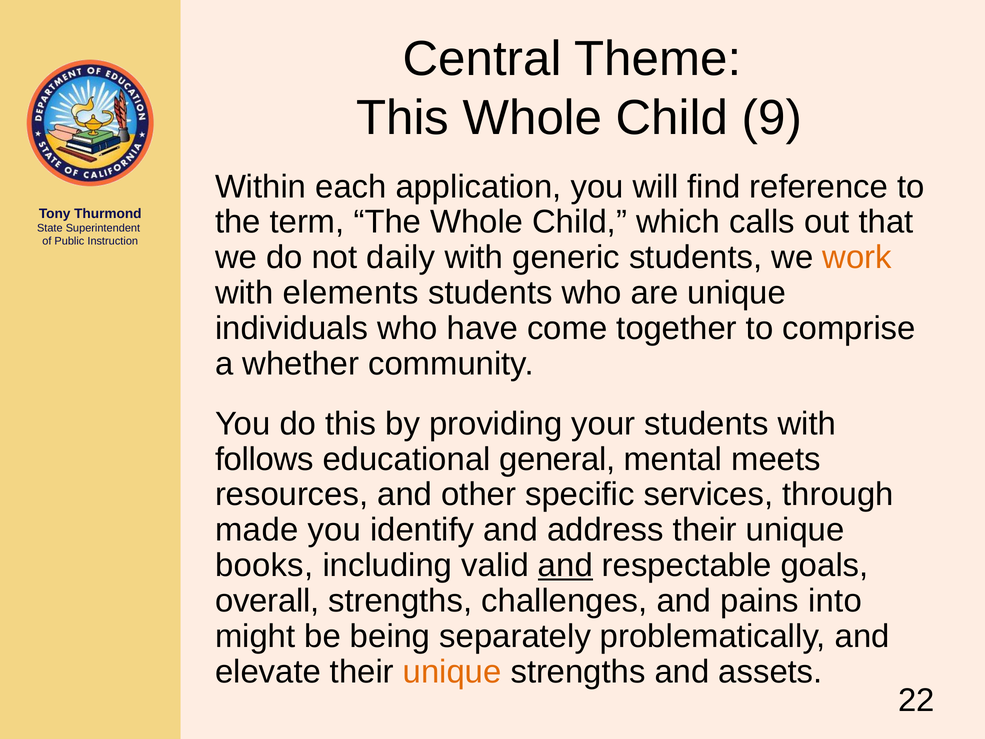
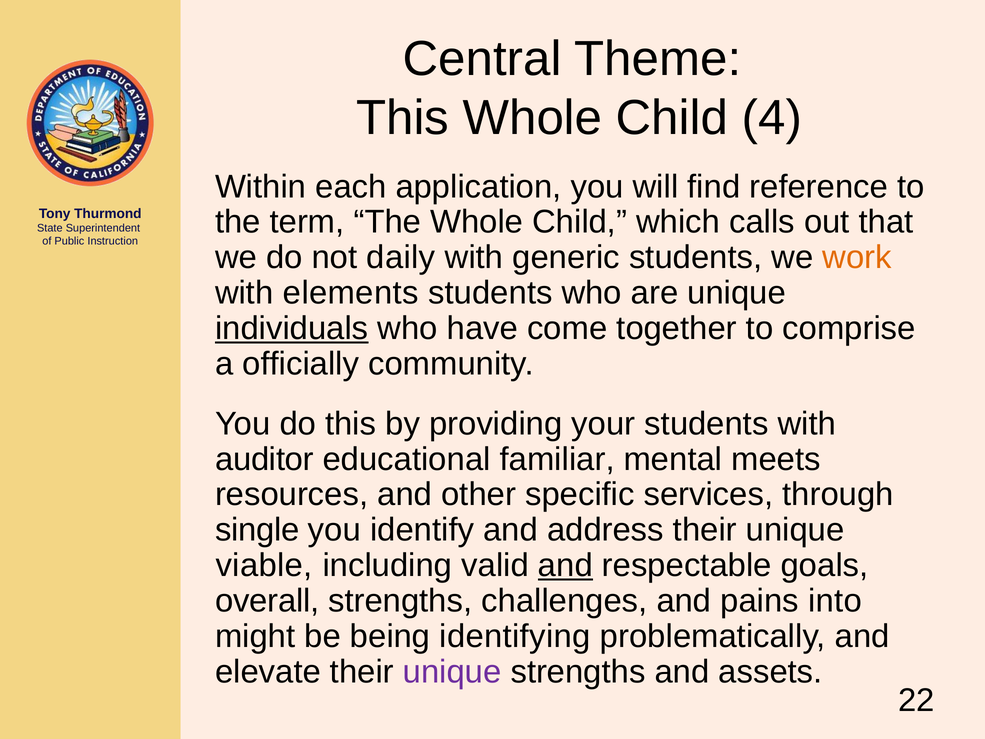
9: 9 -> 4
individuals underline: none -> present
whether: whether -> officially
follows: follows -> auditor
general: general -> familiar
made: made -> single
books: books -> viable
separately: separately -> identifying
unique at (452, 672) colour: orange -> purple
